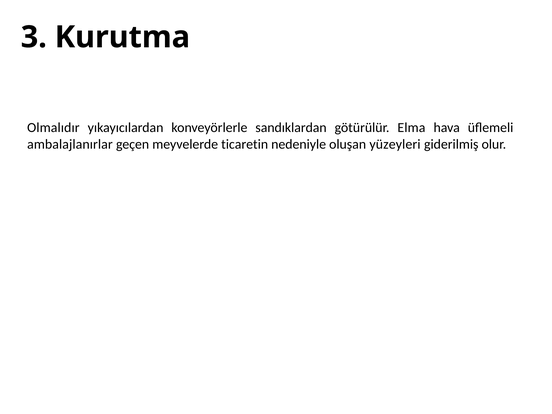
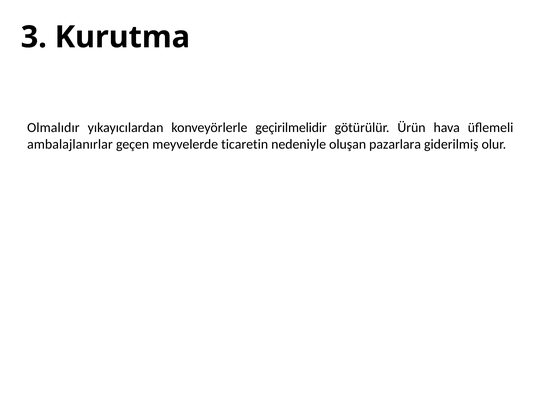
sandıklardan: sandıklardan -> geçirilmelidir
Elma: Elma -> Ürün
yüzeyleri: yüzeyleri -> pazarlara
